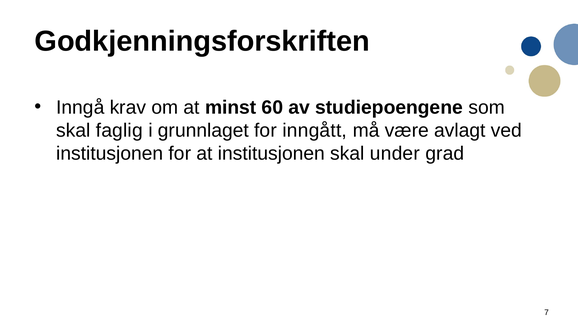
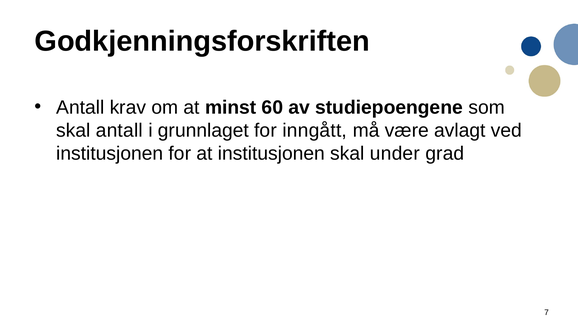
Inngå at (80, 107): Inngå -> Antall
skal faglig: faglig -> antall
